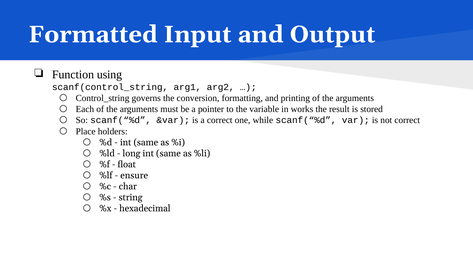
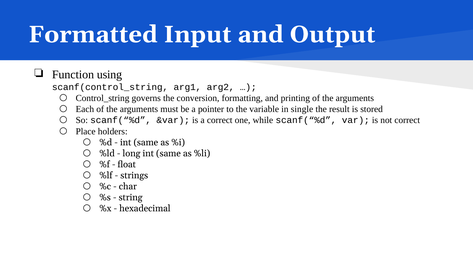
works: works -> single
ensure: ensure -> strings
